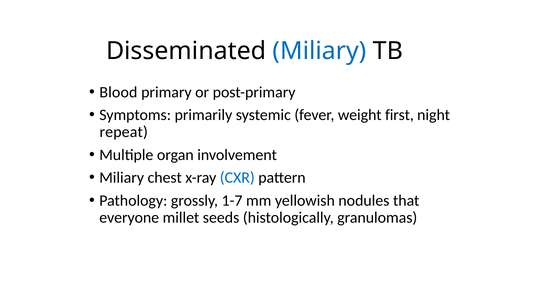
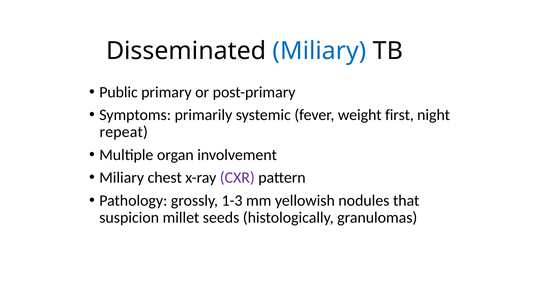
Blood: Blood -> Public
CXR colour: blue -> purple
1-7: 1-7 -> 1-3
everyone: everyone -> suspicion
